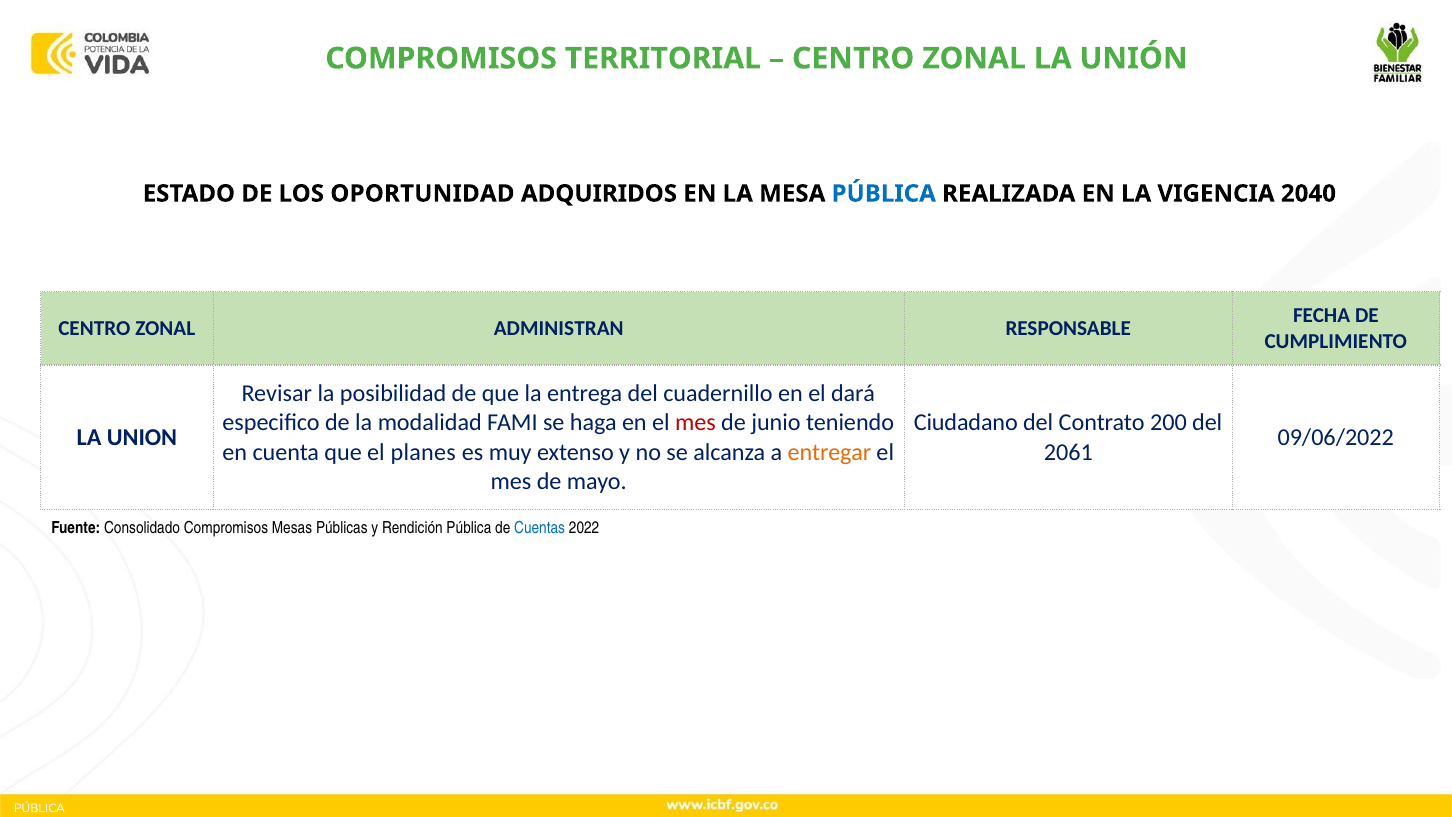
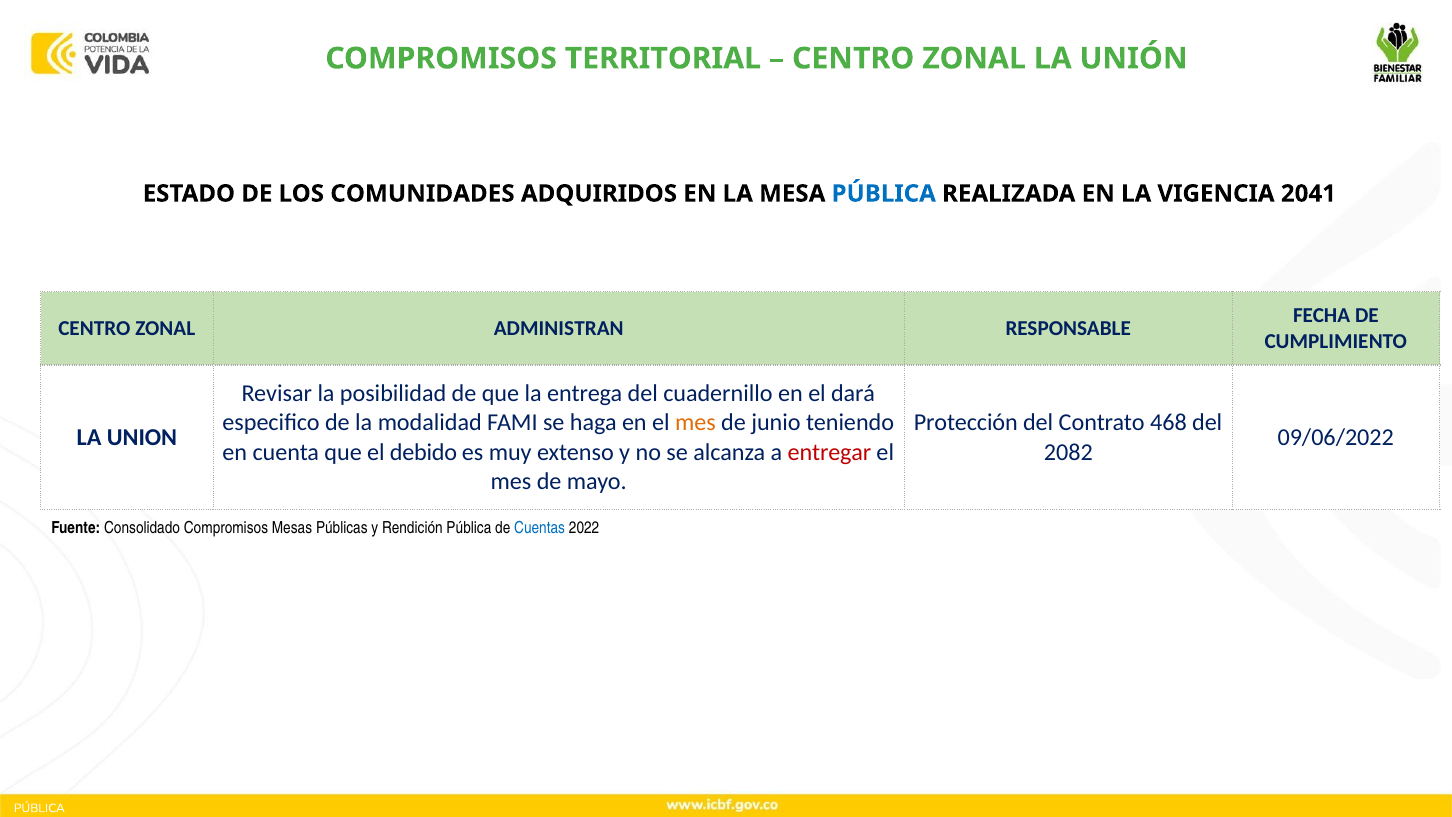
OPORTUNIDAD: OPORTUNIDAD -> COMUNIDADES
2040: 2040 -> 2041
mes at (695, 423) colour: red -> orange
Ciudadano: Ciudadano -> Protección
200: 200 -> 468
planes: planes -> debido
entregar colour: orange -> red
2061: 2061 -> 2082
